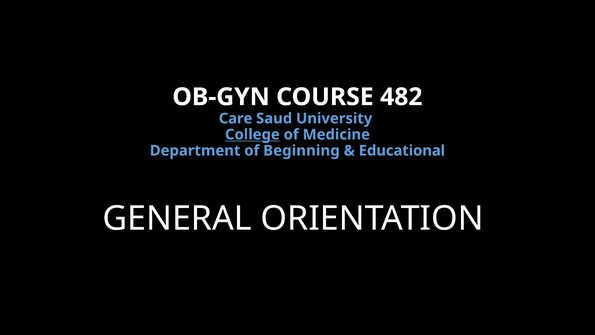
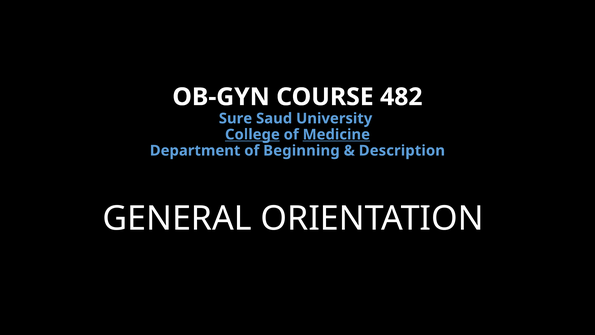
Care: Care -> Sure
Medicine underline: none -> present
Educational: Educational -> Description
